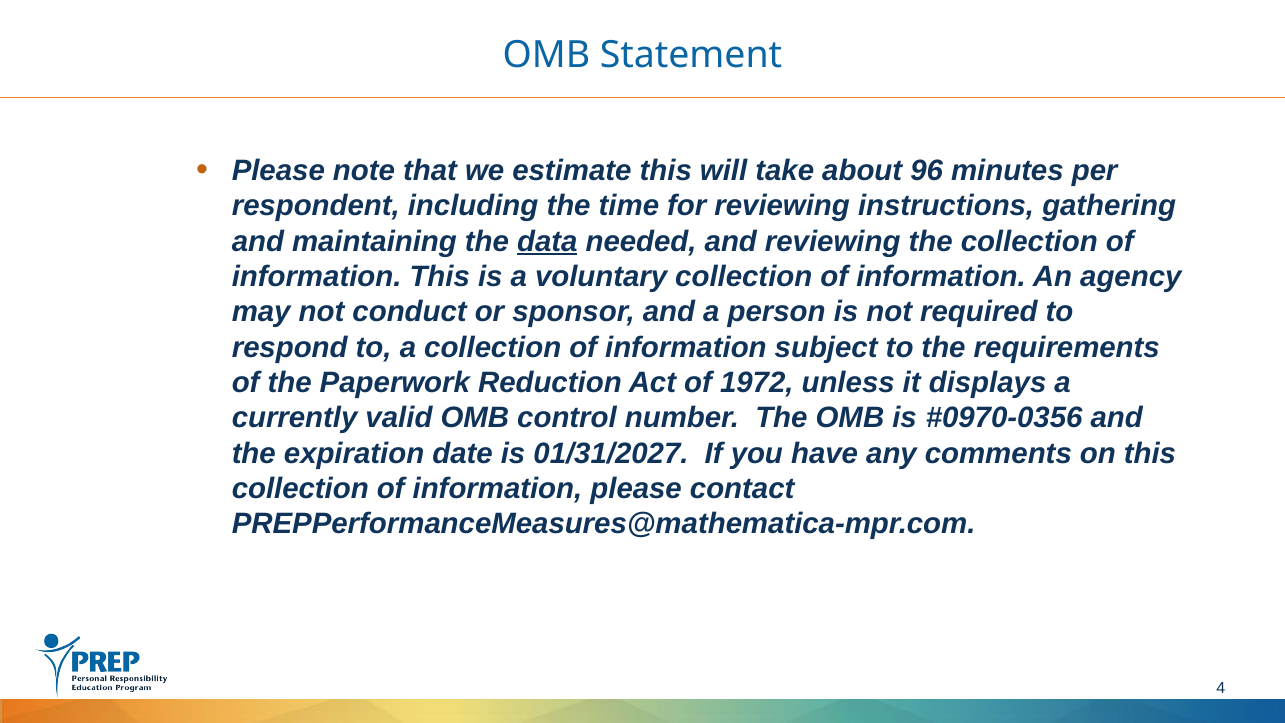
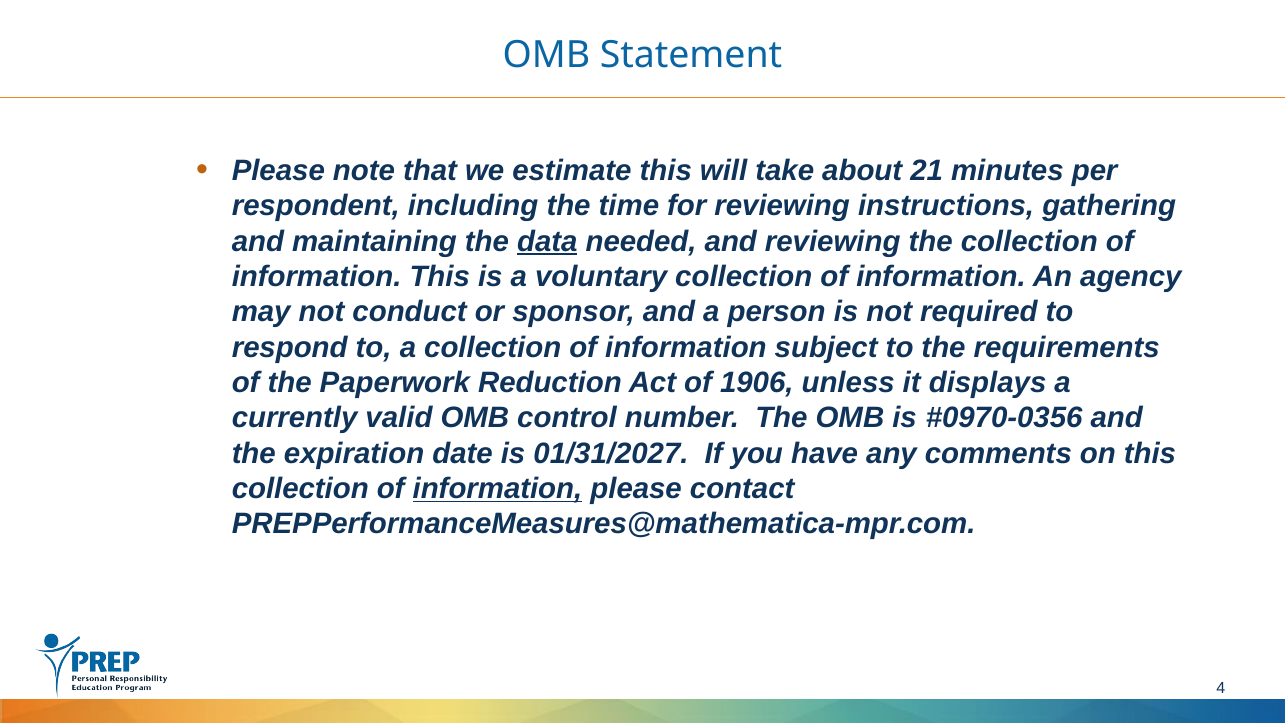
96: 96 -> 21
1972: 1972 -> 1906
information at (497, 489) underline: none -> present
